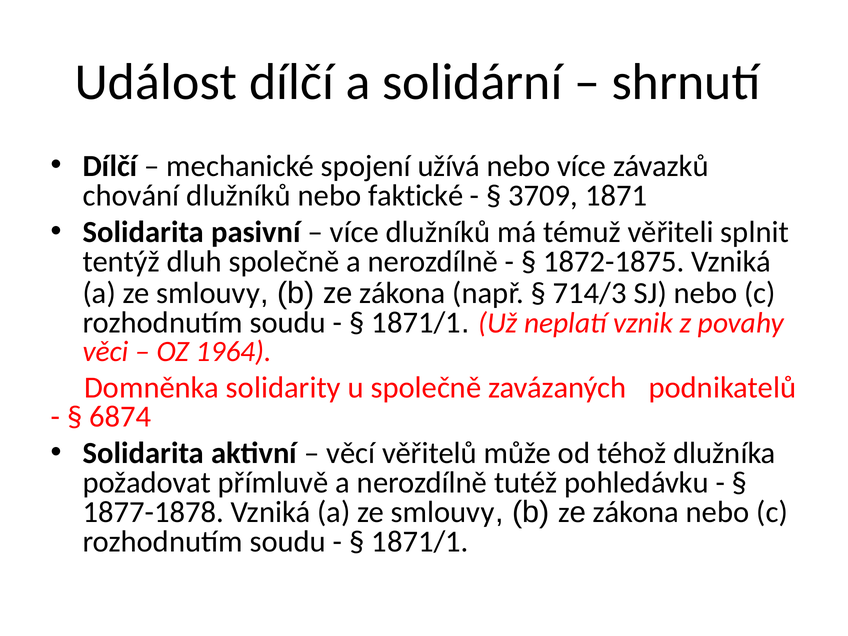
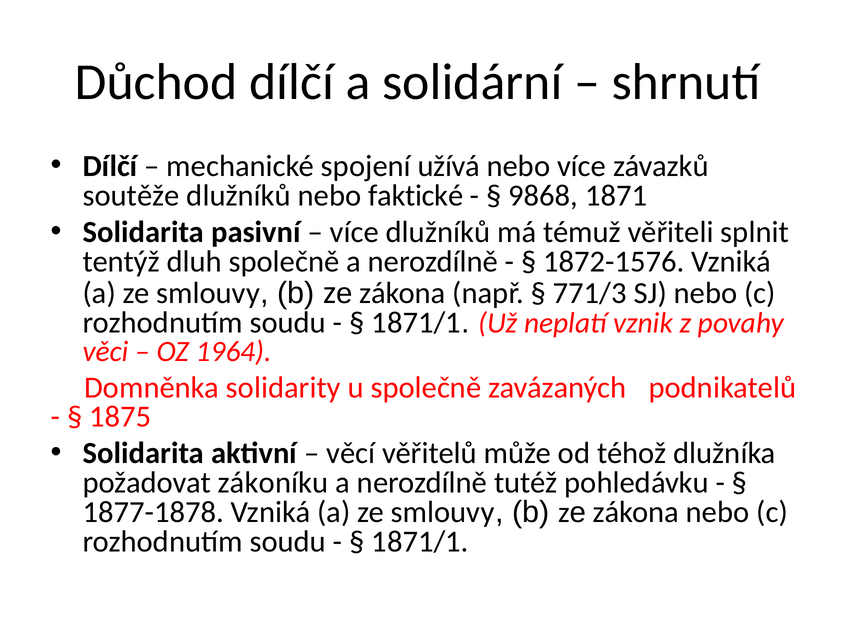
Událost: Událost -> Důchod
chování: chování -> soutěže
3709: 3709 -> 9868
1872-1875: 1872-1875 -> 1872-1576
714/3: 714/3 -> 771/3
6874: 6874 -> 1875
přímluvě: přímluvě -> zákoníku
